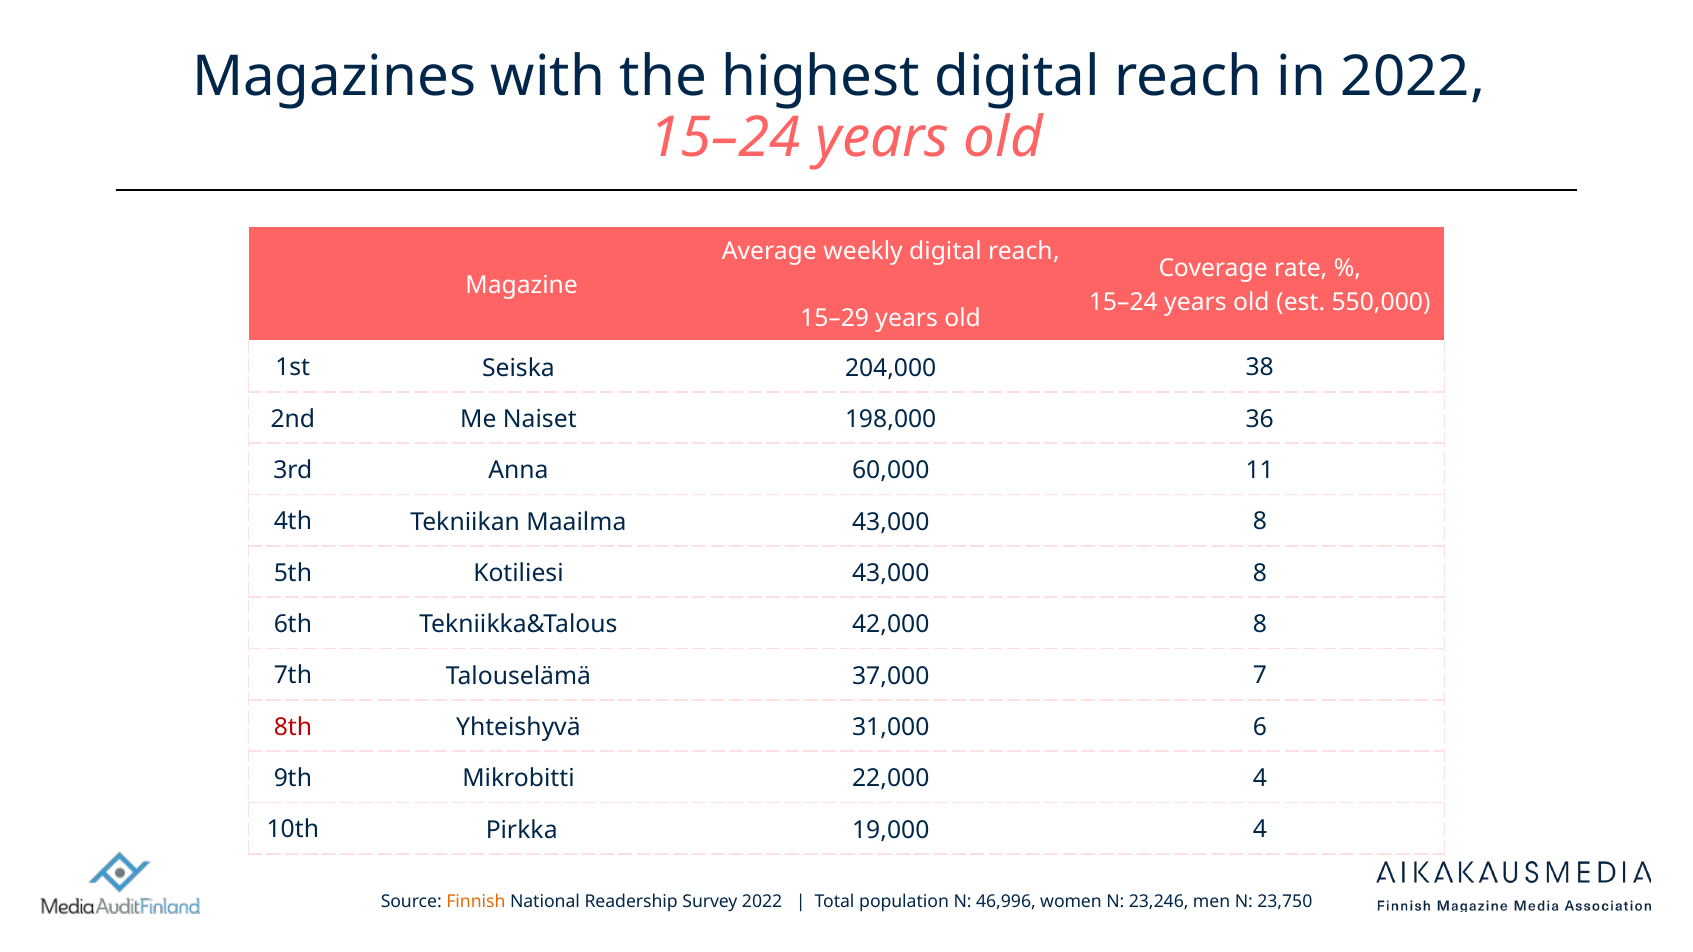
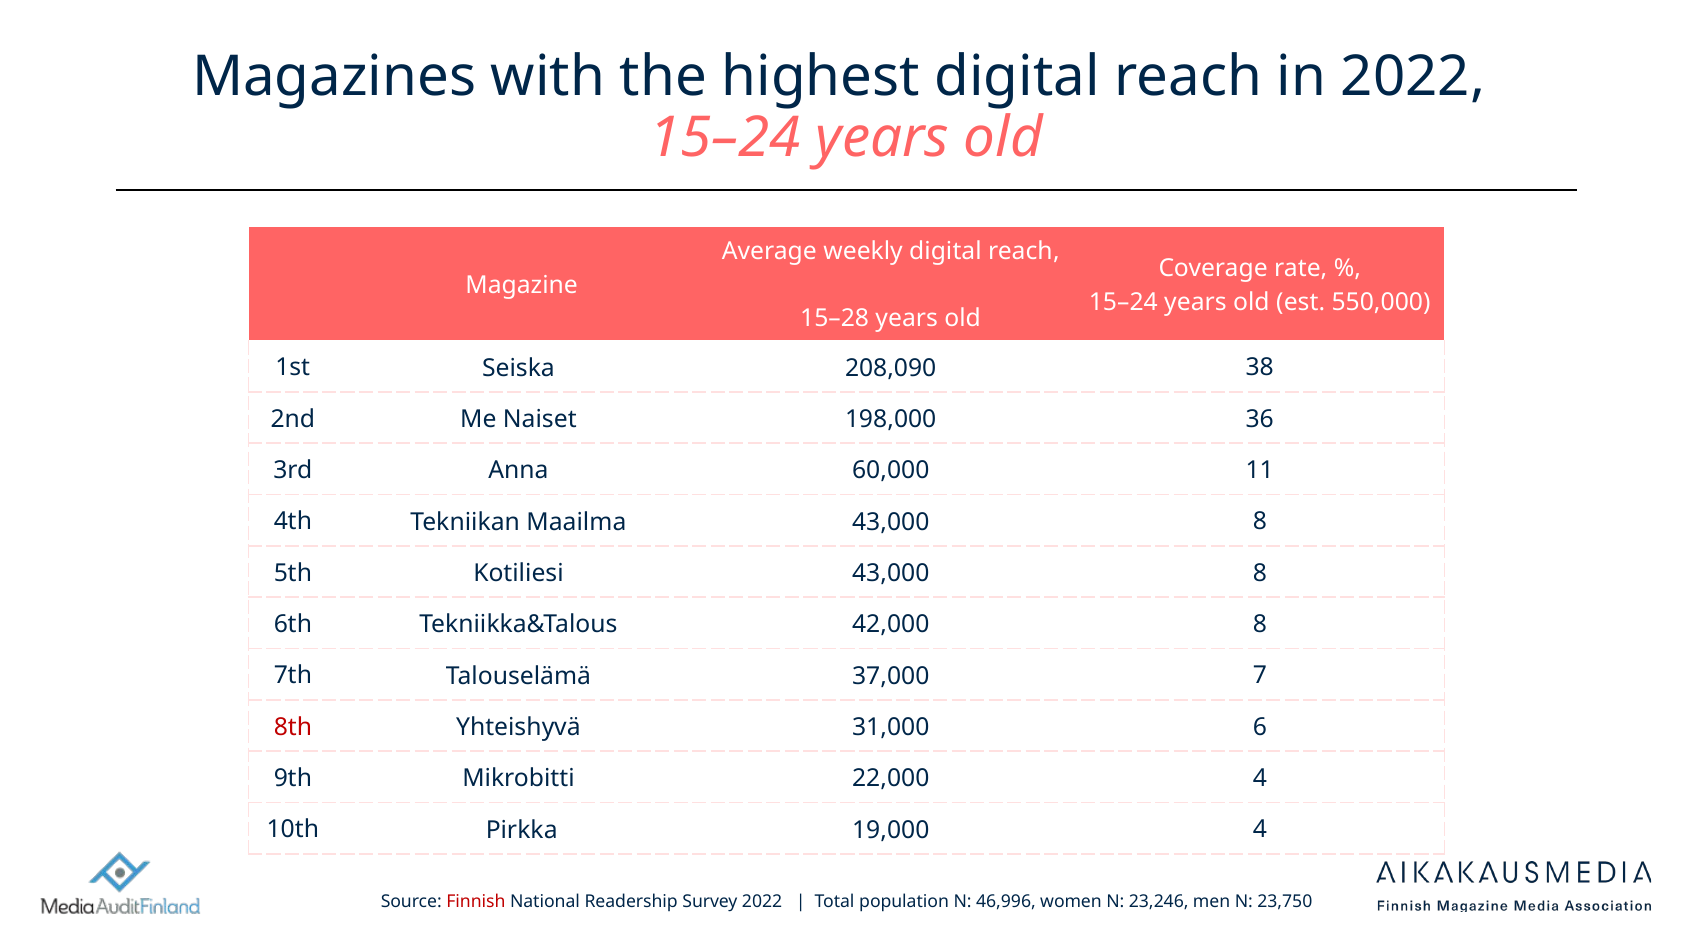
15–29: 15–29 -> 15–28
204,000: 204,000 -> 208,090
Finnish colour: orange -> red
